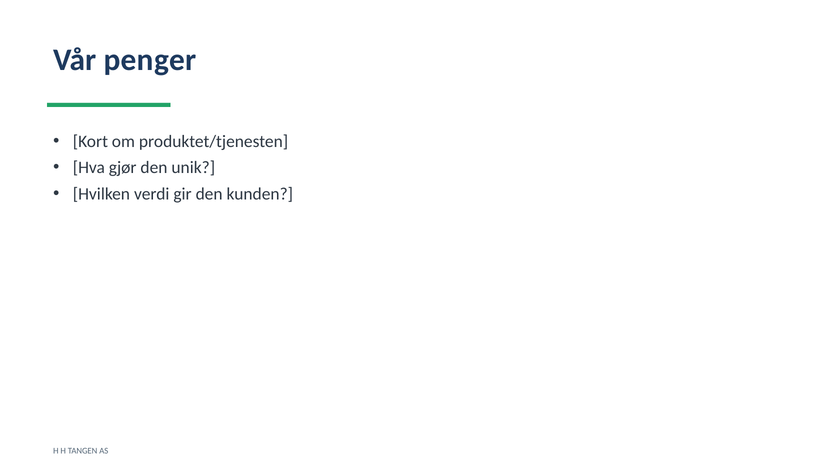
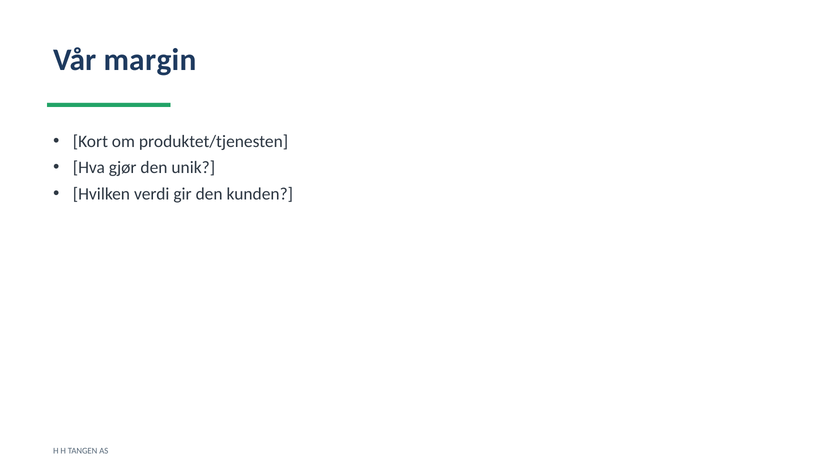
penger: penger -> margin
